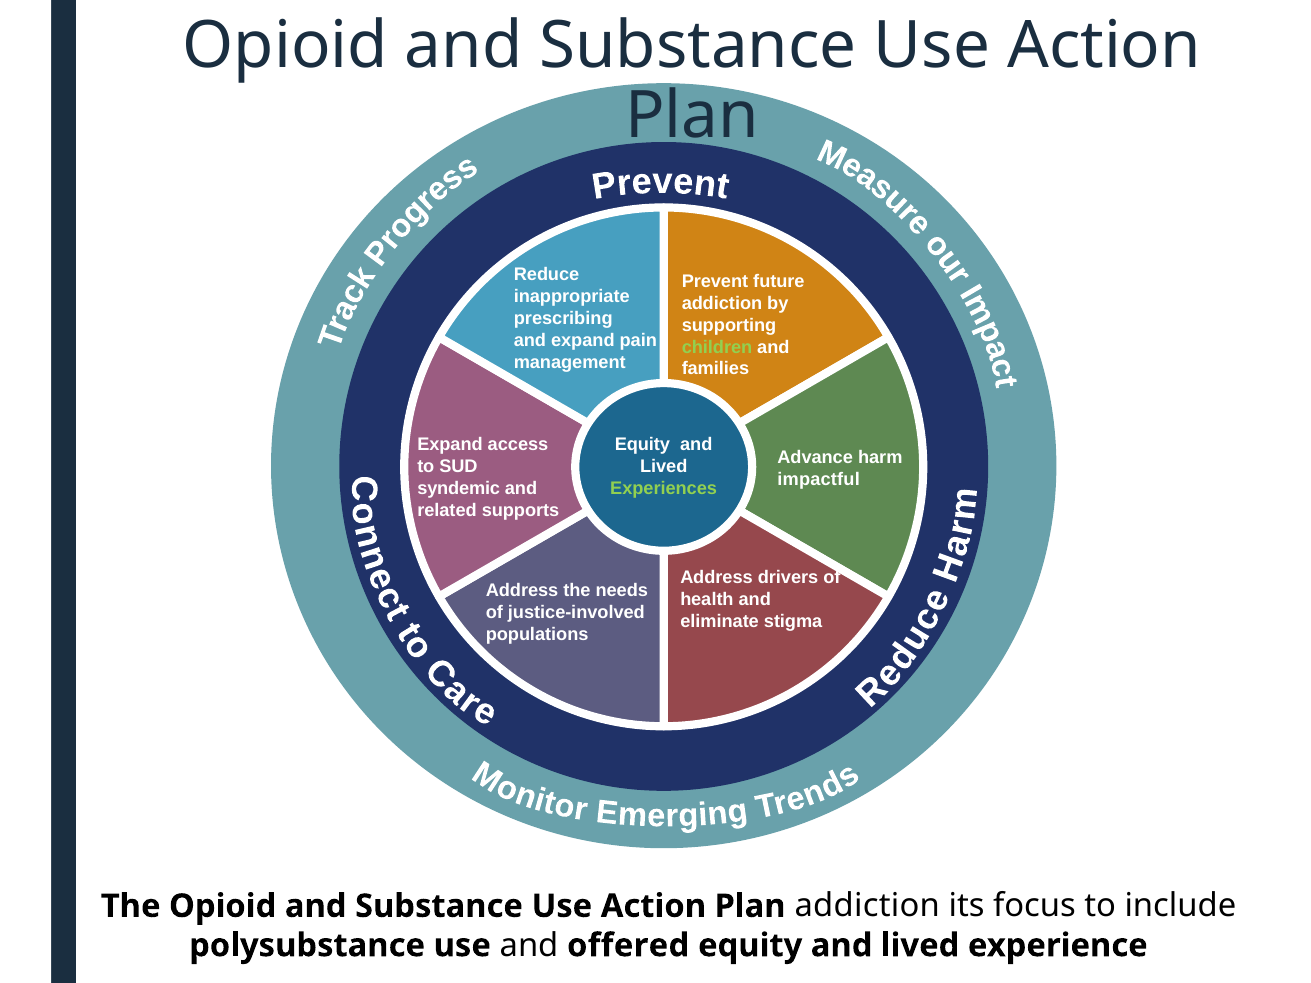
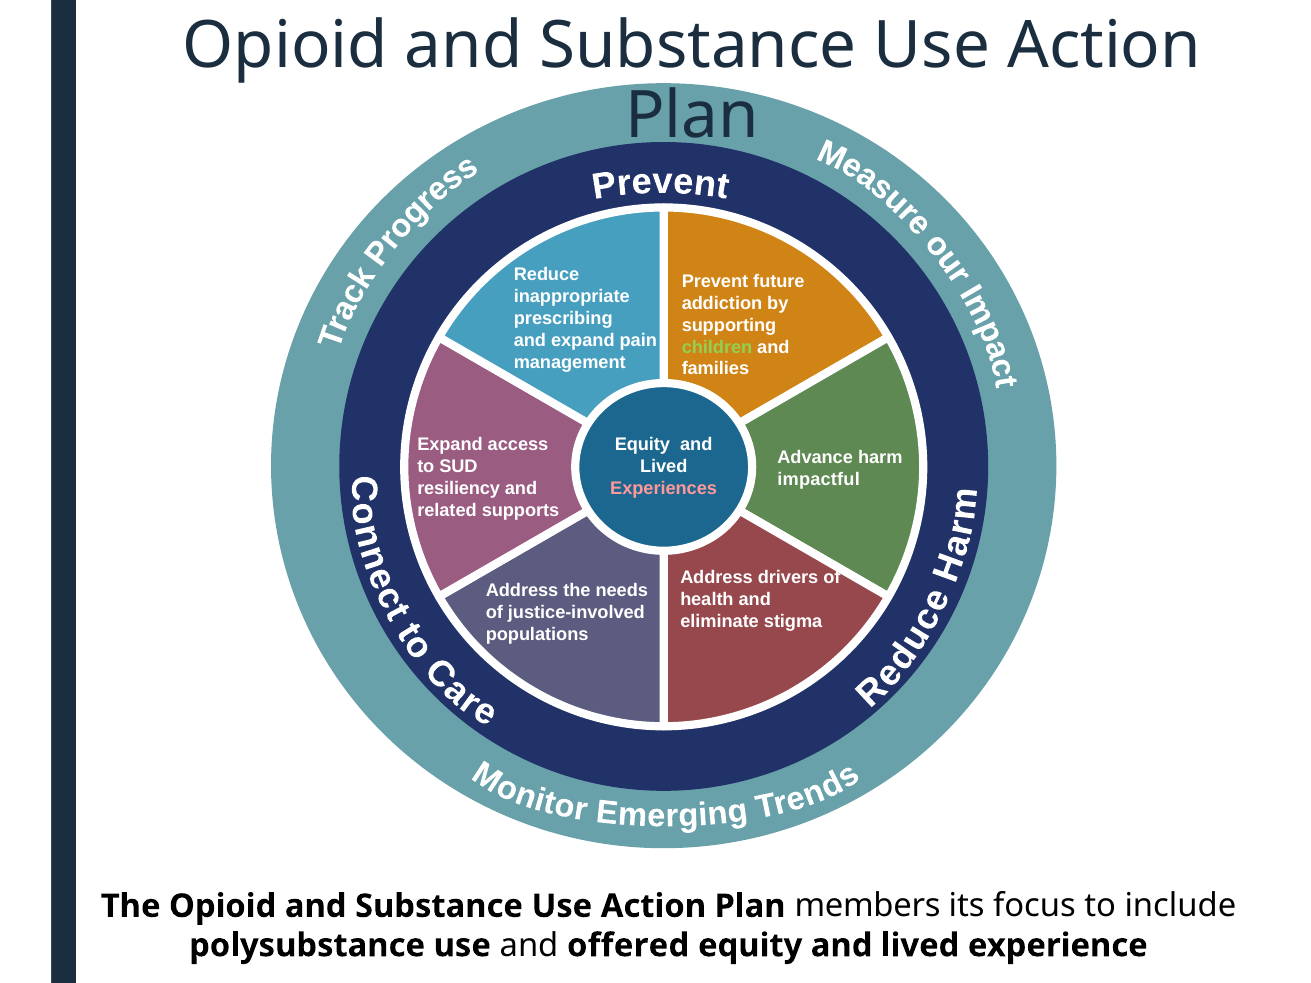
syndemic: syndemic -> resiliency
Experiences colour: light green -> pink
Plan addiction: addiction -> members
